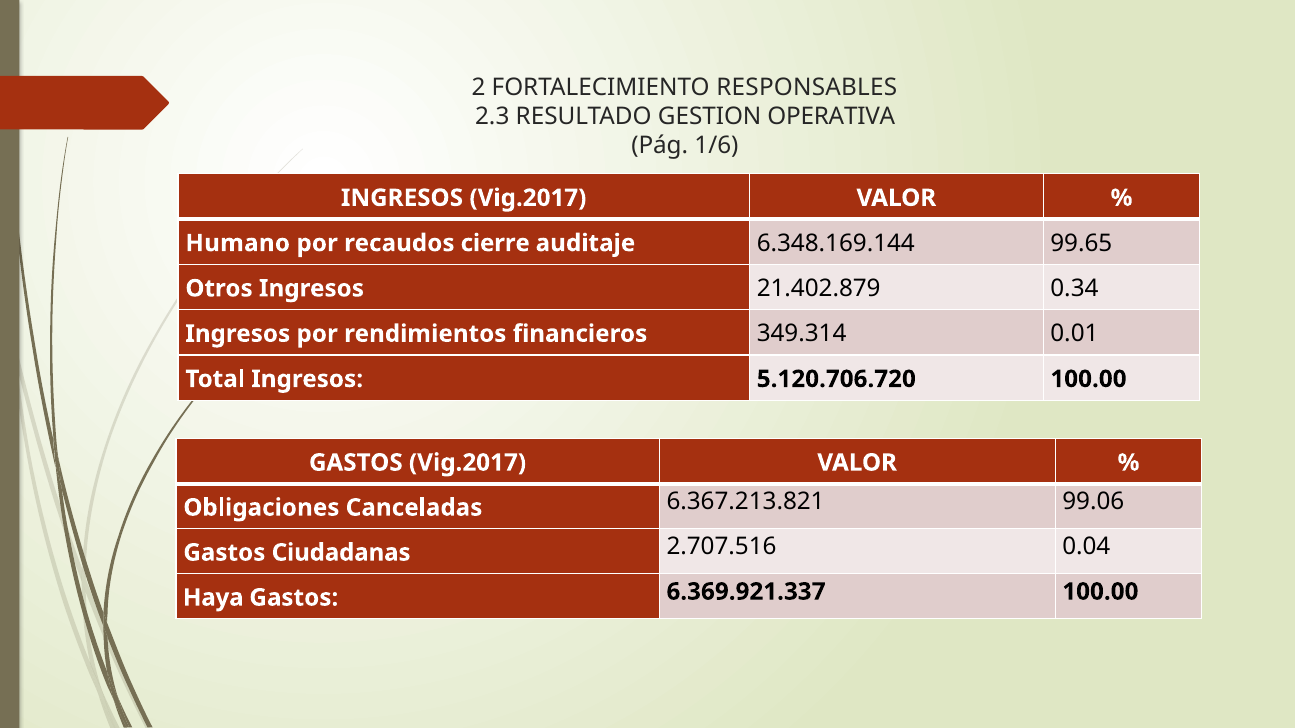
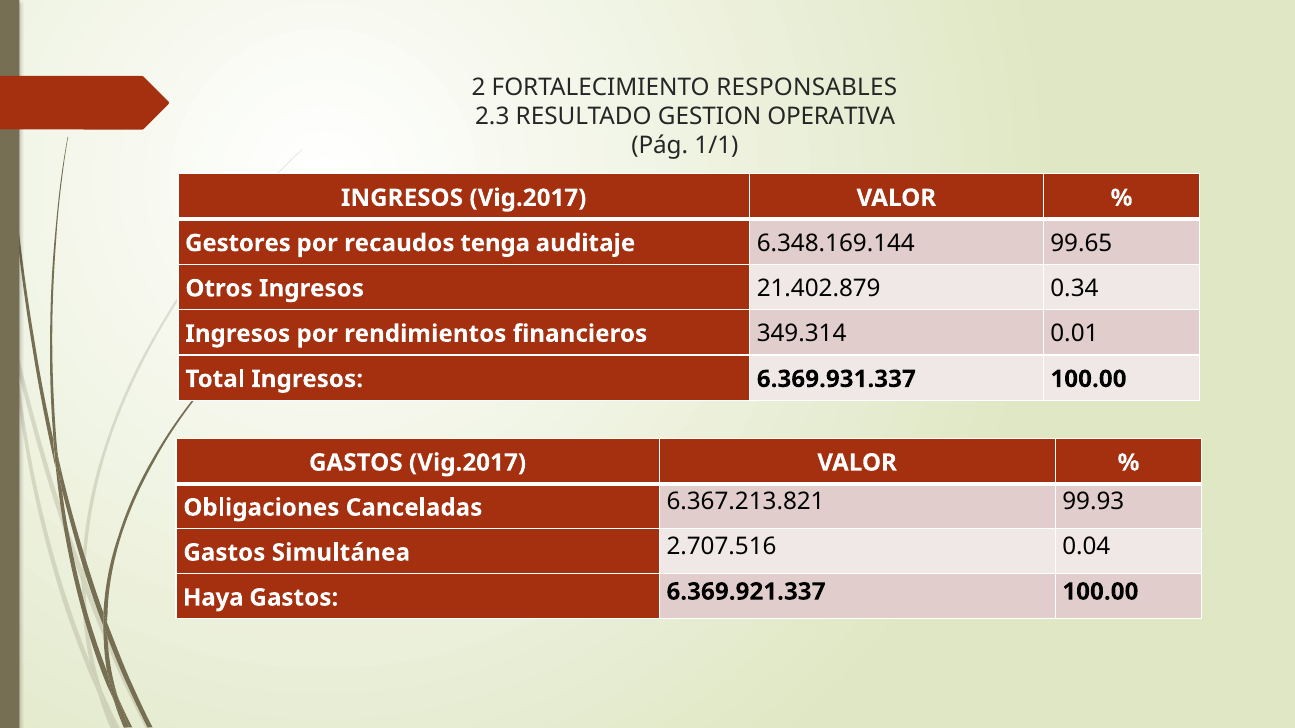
1/6: 1/6 -> 1/1
Humano: Humano -> Gestores
cierre: cierre -> tenga
5.120.706.720: 5.120.706.720 -> 6.369.931.337
99.06: 99.06 -> 99.93
Ciudadanas: Ciudadanas -> Simultánea
